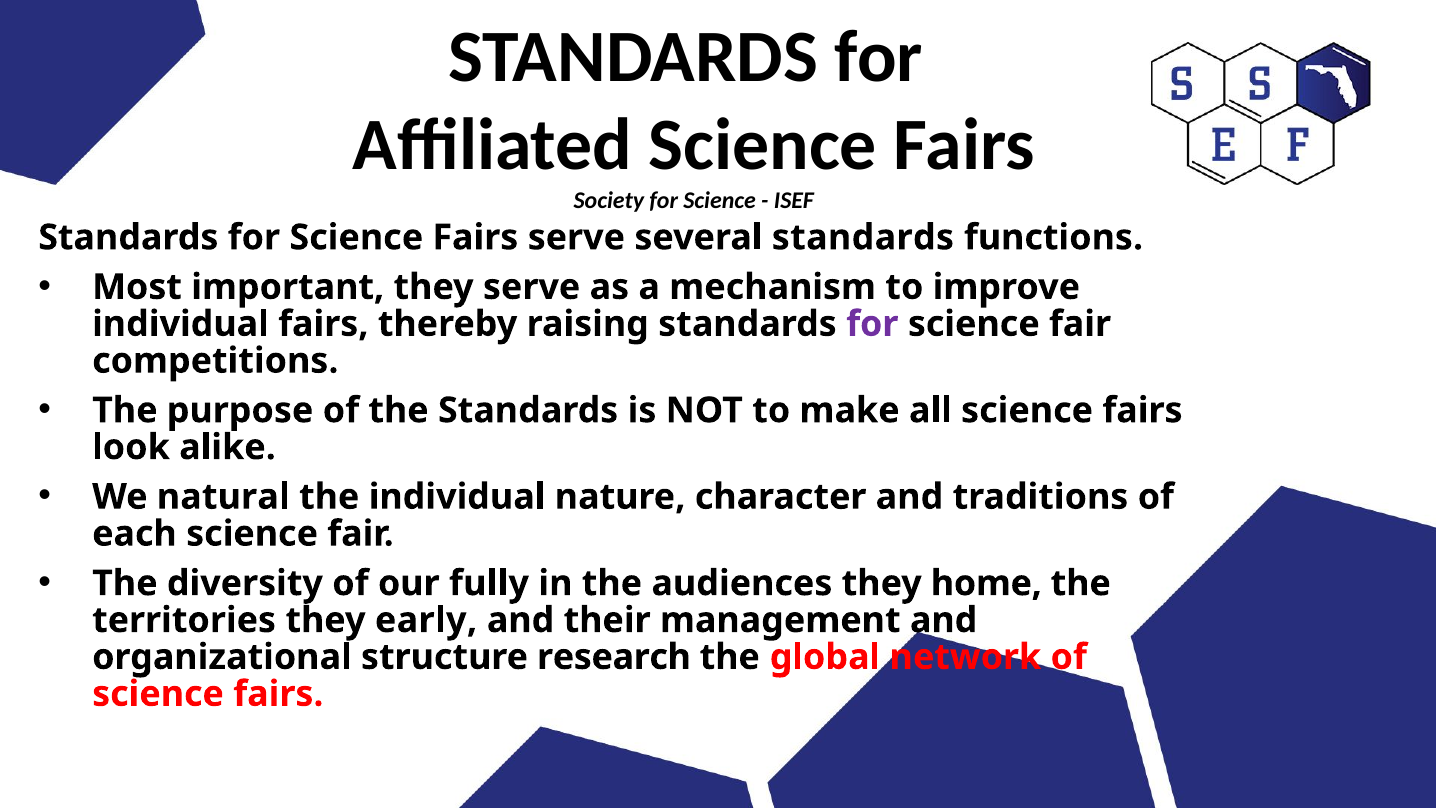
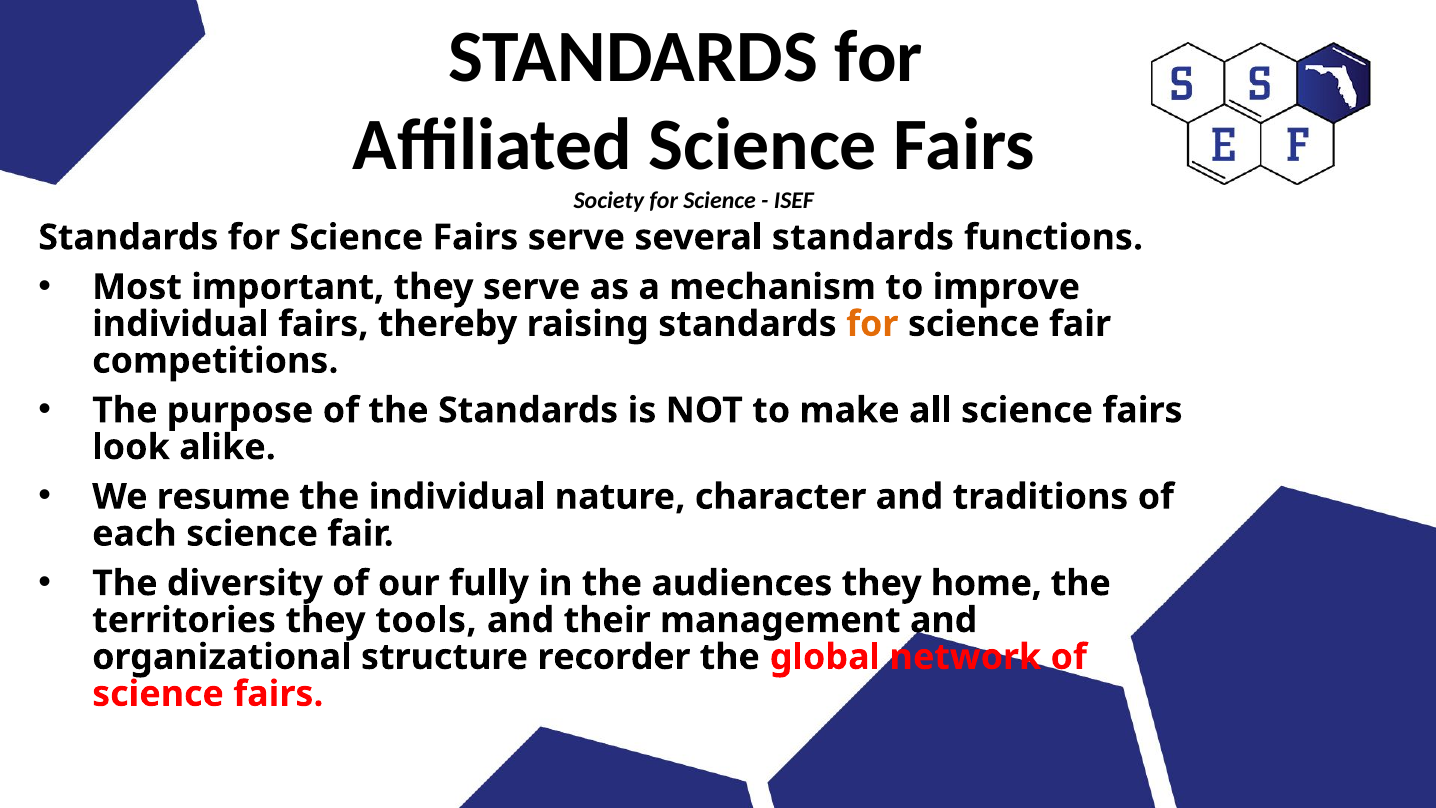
for at (872, 324) colour: purple -> orange
natural: natural -> resume
early: early -> tools
research: research -> recorder
